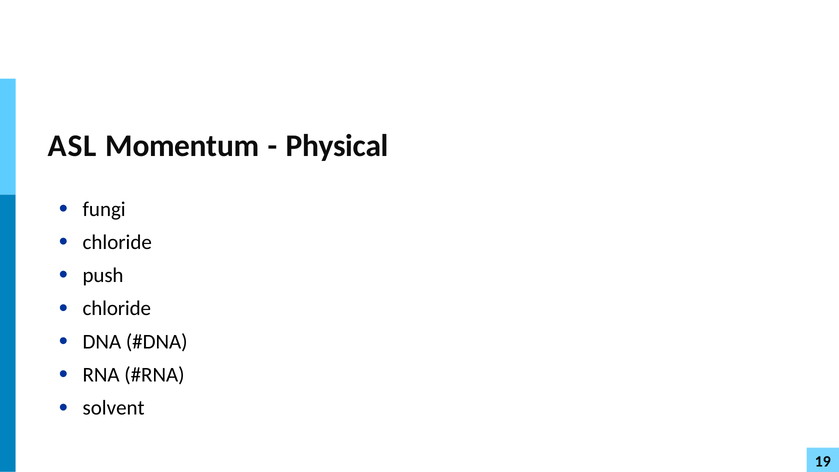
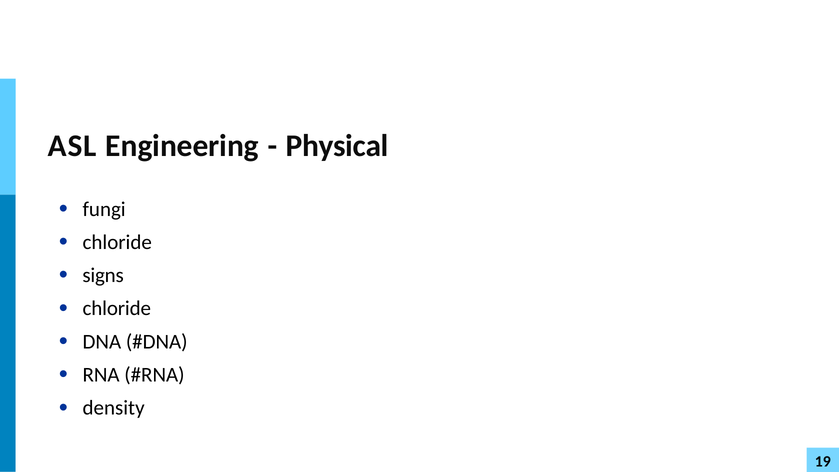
Momentum: Momentum -> Engineering
push: push -> signs
solvent: solvent -> density
